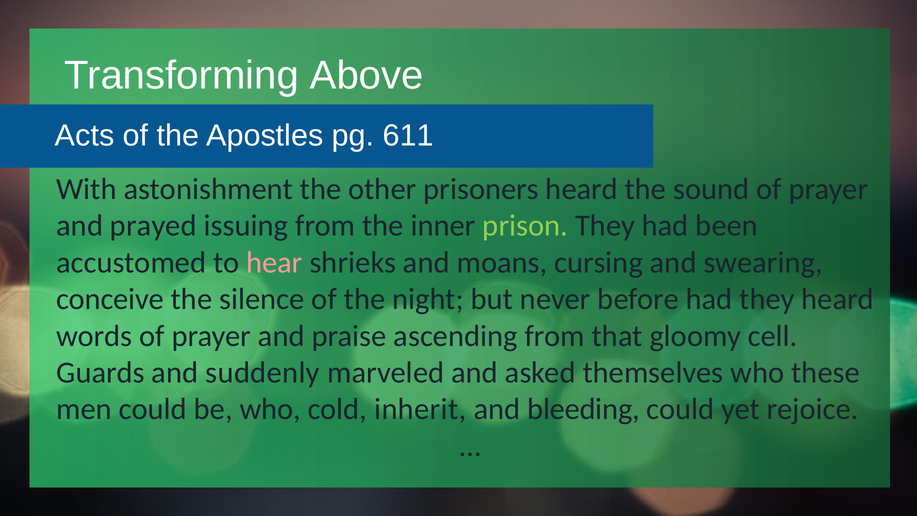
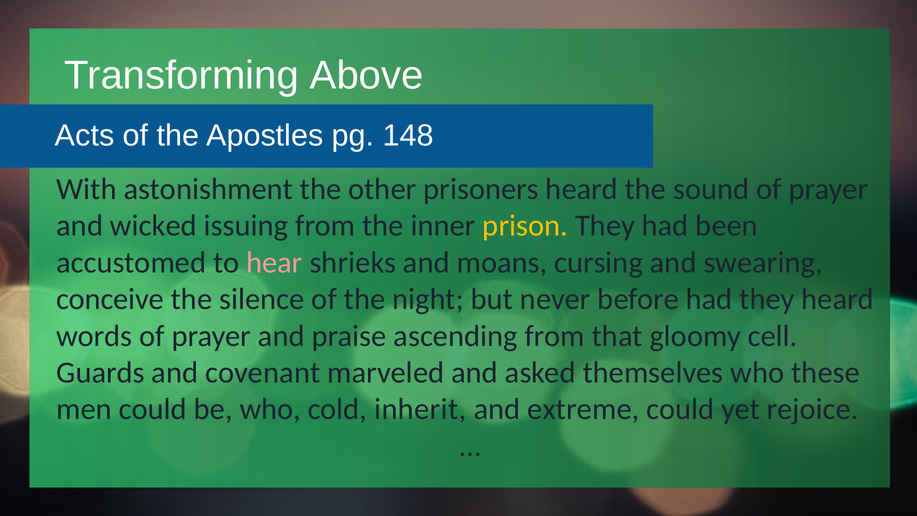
611: 611 -> 148
prayed: prayed -> wicked
prison colour: light green -> yellow
suddenly: suddenly -> covenant
bleeding: bleeding -> extreme
